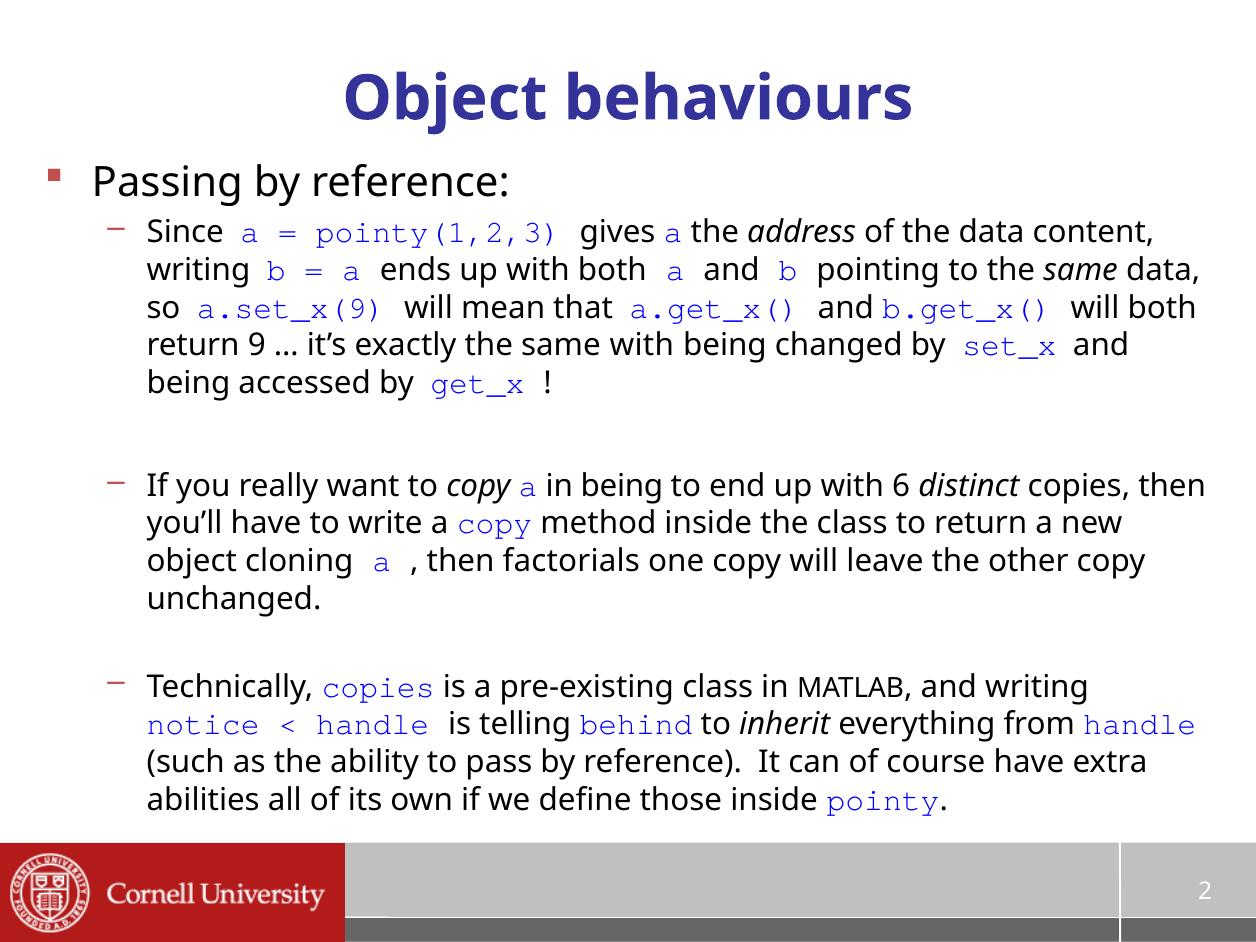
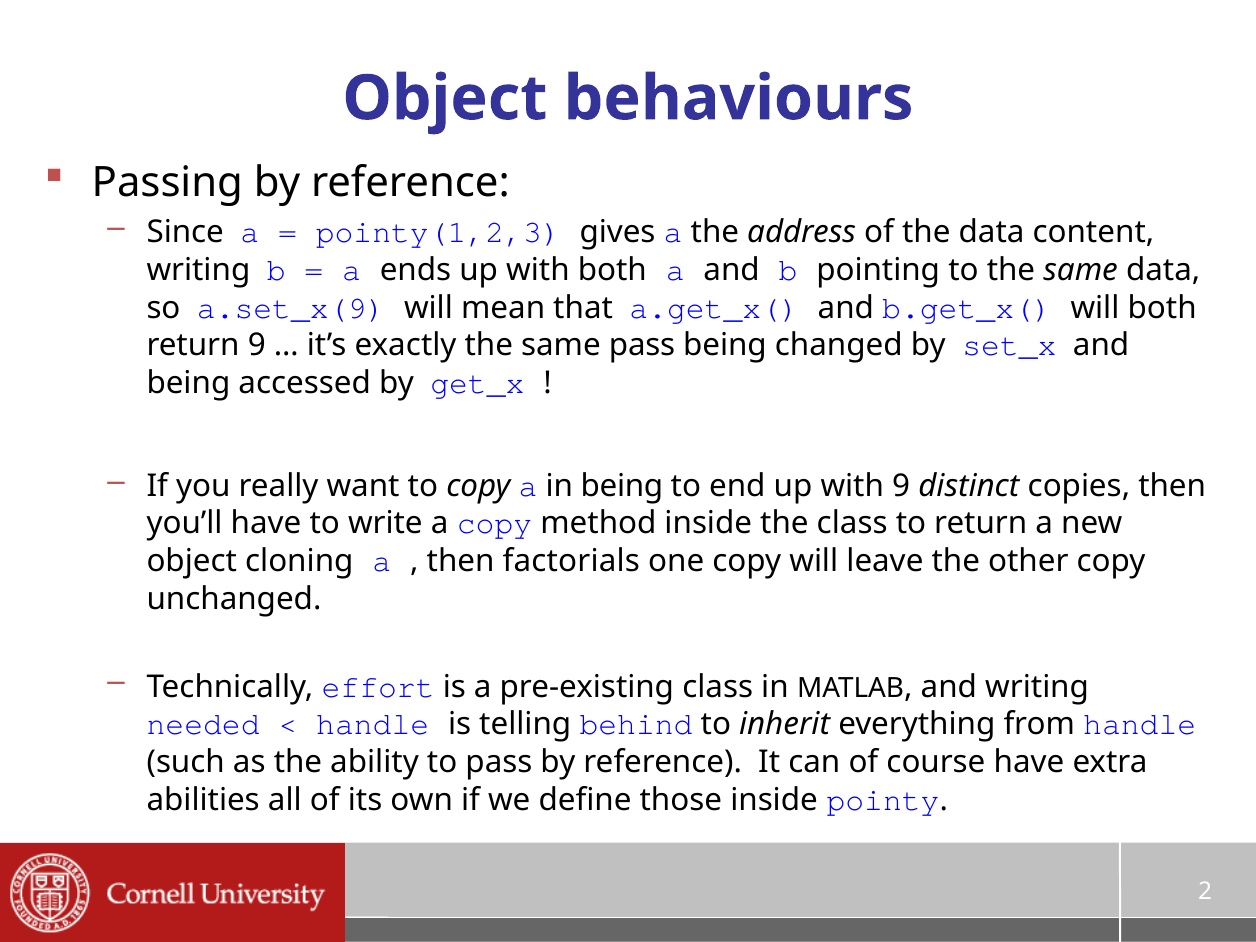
same with: with -> pass
with 6: 6 -> 9
Technically copies: copies -> effort
notice: notice -> needed
